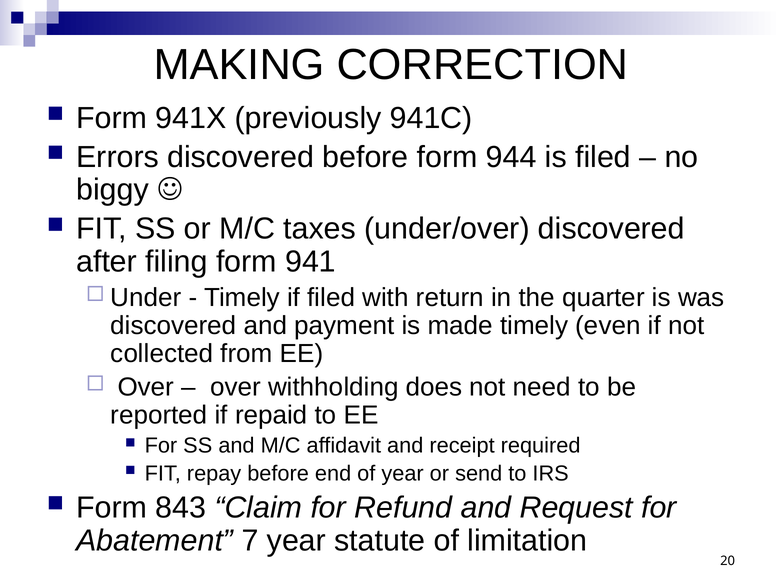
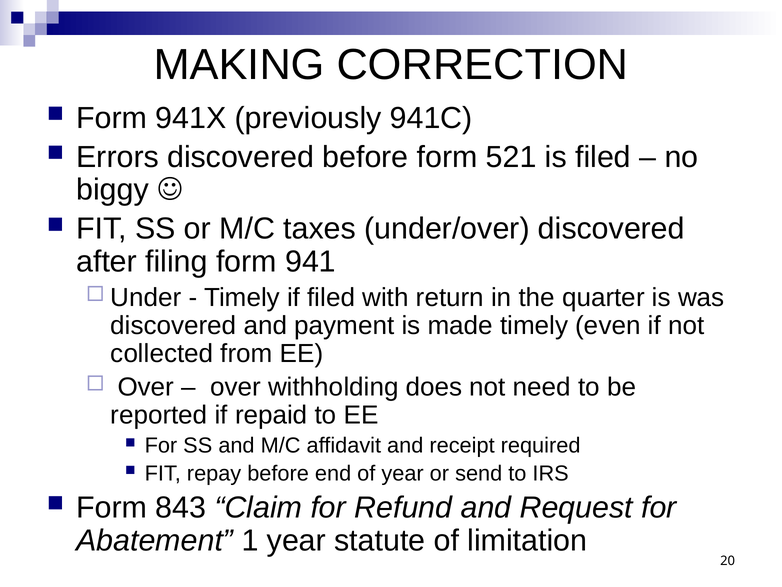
944: 944 -> 521
7: 7 -> 1
